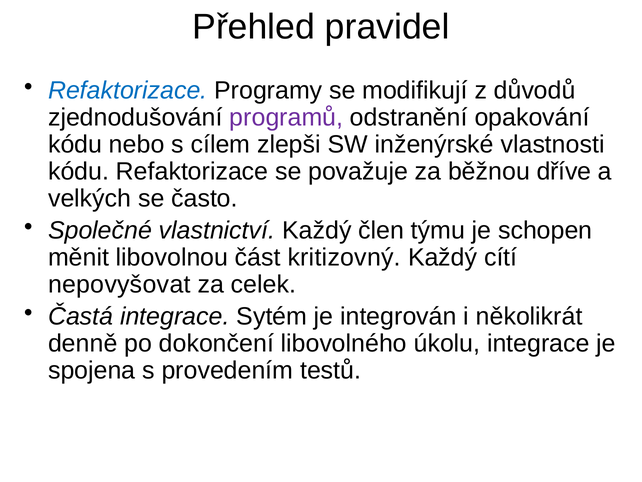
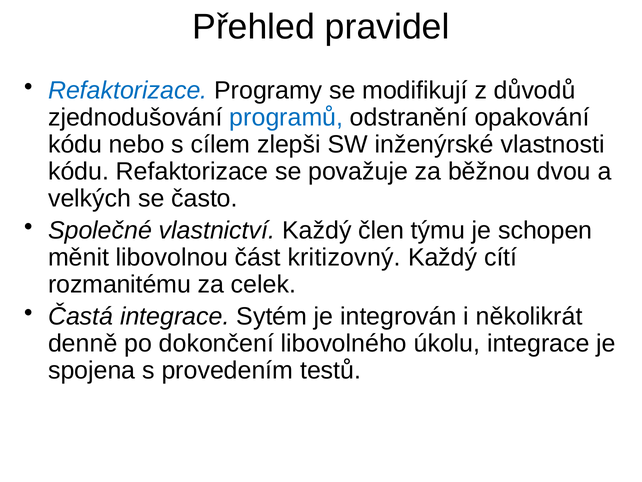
programů colour: purple -> blue
dříve: dříve -> dvou
nepovyšovat: nepovyšovat -> rozmanitému
